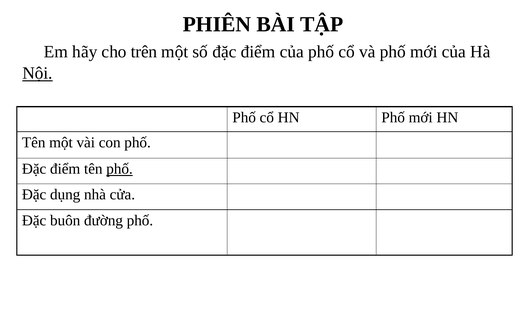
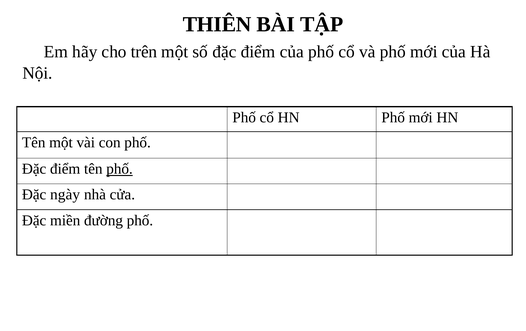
PHIÊN: PHIÊN -> THIÊN
Nội underline: present -> none
dụng: dụng -> ngày
buôn: buôn -> miền
